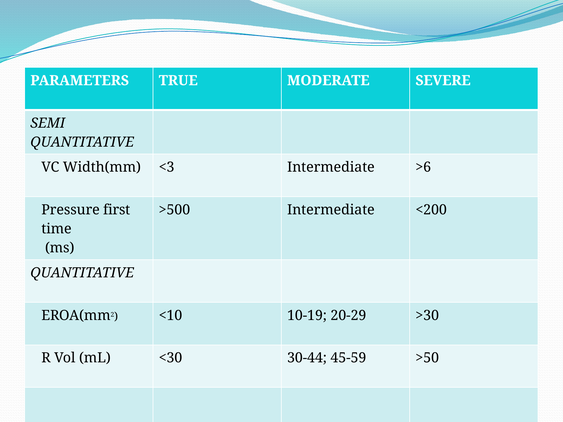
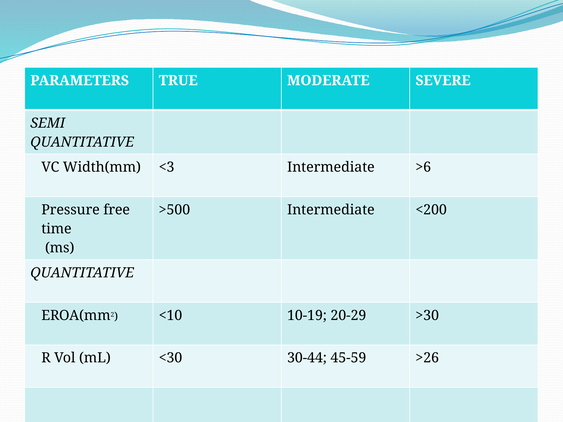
first: first -> free
>50: >50 -> >26
